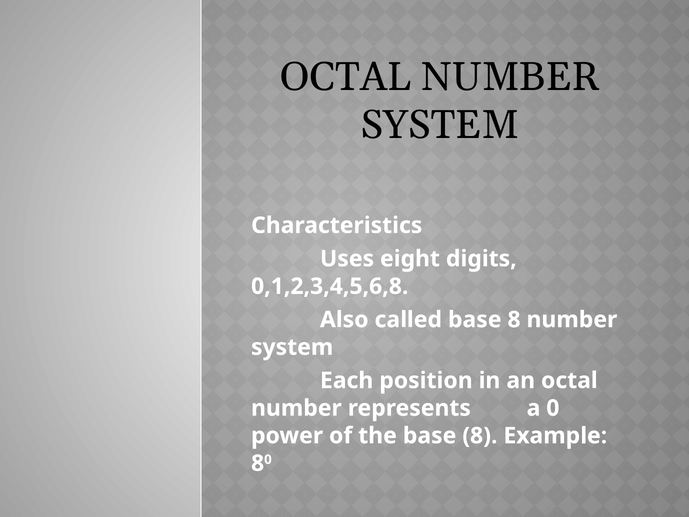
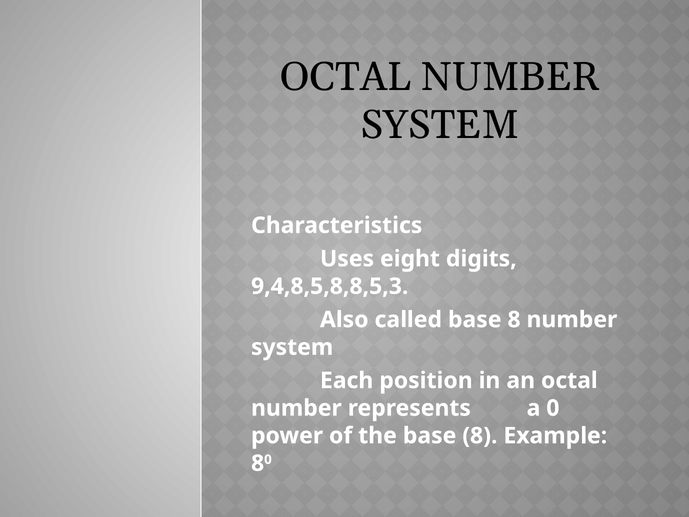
0,1,2,3,4,5,6,8: 0,1,2,3,4,5,6,8 -> 9,4,8,5,8,8,5,3
